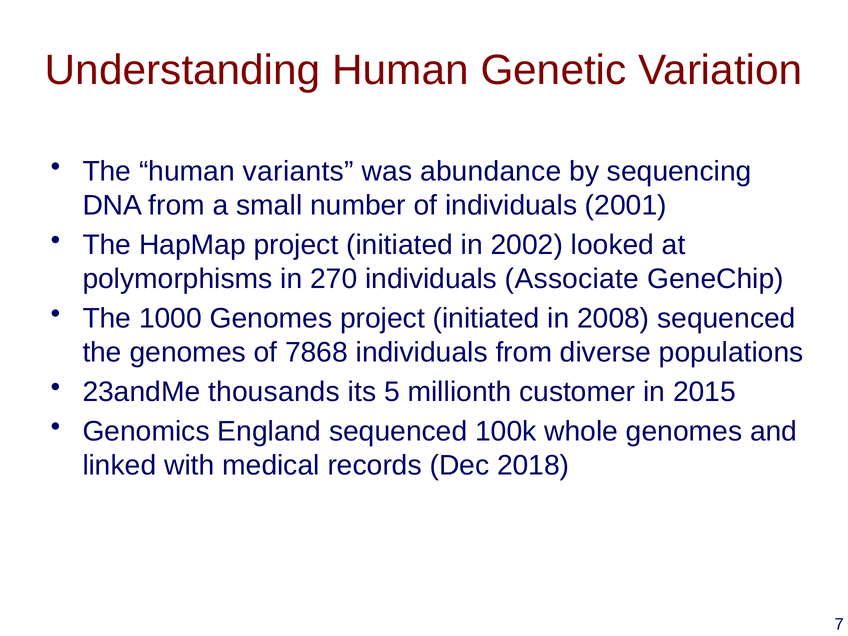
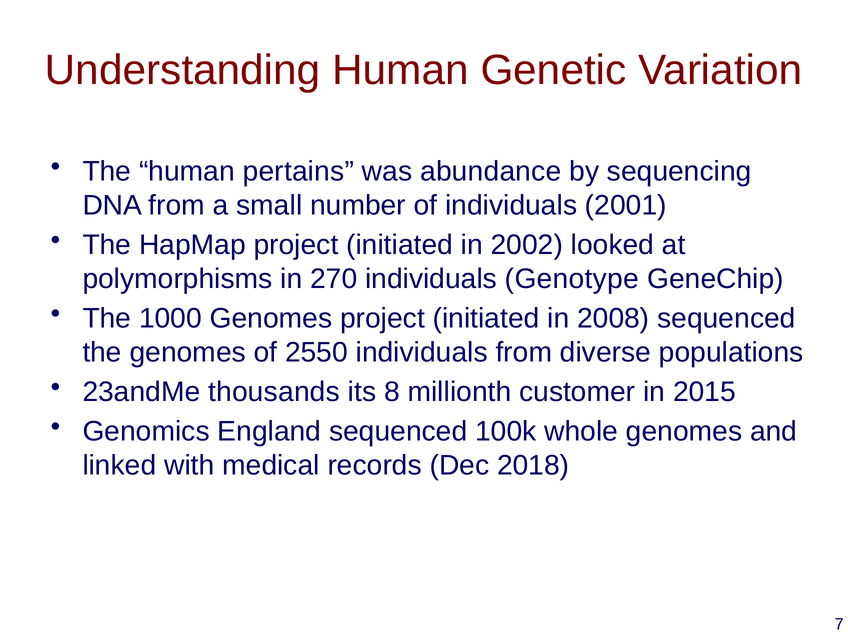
variants: variants -> pertains
Associate: Associate -> Genotype
7868: 7868 -> 2550
5: 5 -> 8
